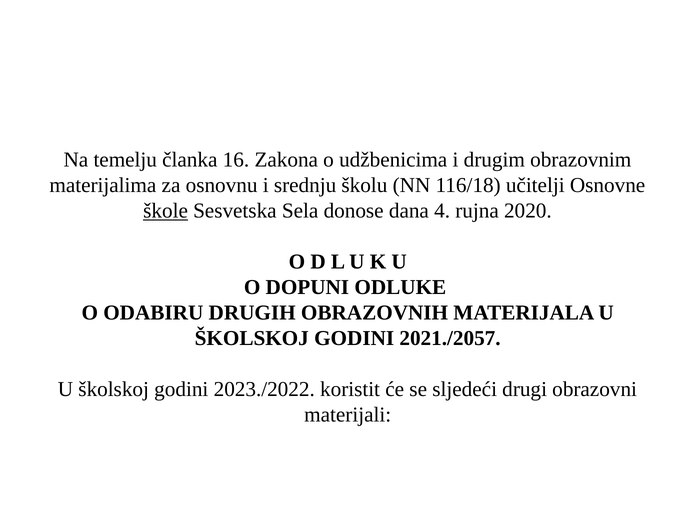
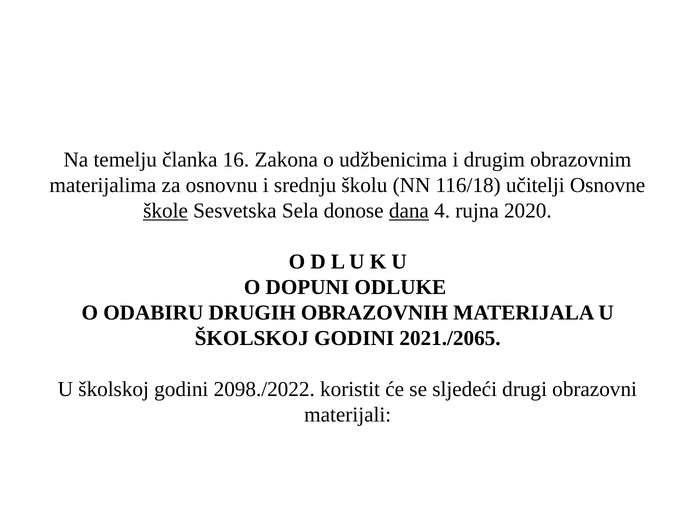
dana underline: none -> present
2021./2057: 2021./2057 -> 2021./2065
2023./2022: 2023./2022 -> 2098./2022
